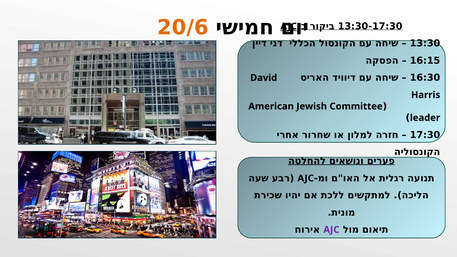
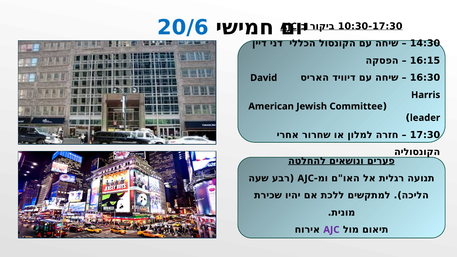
20/6 colour: orange -> blue
13:30-17:30: 13:30-17:30 -> 10:30-17:30
13:30: 13:30 -> 14:30
